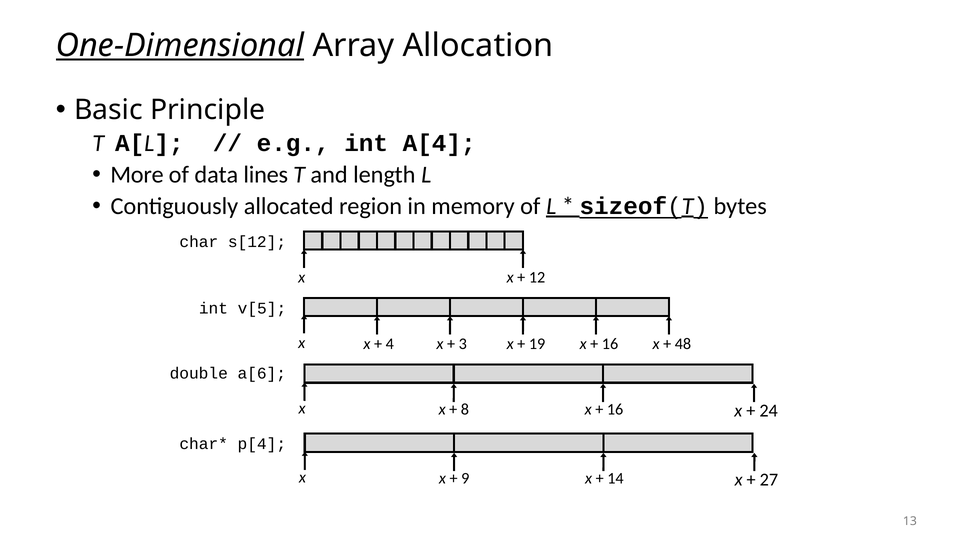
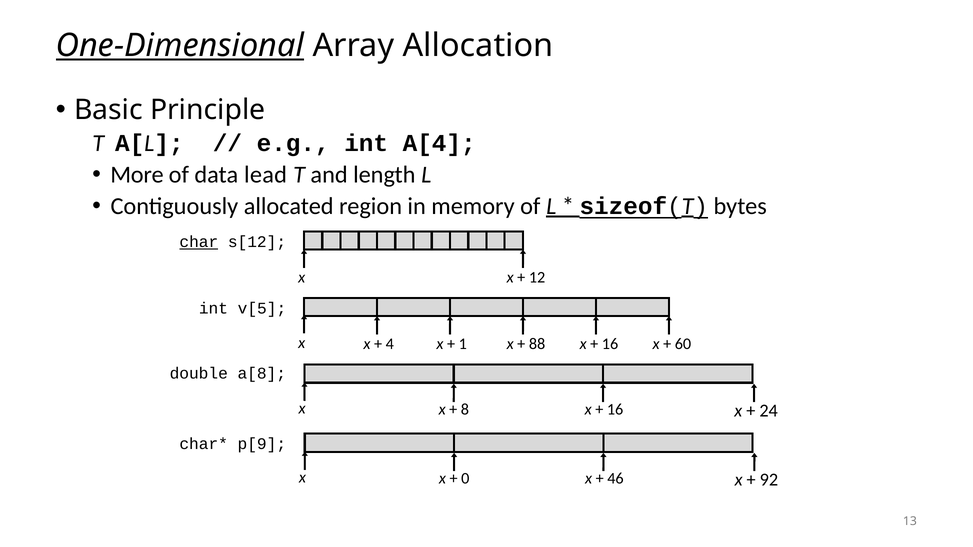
lines: lines -> lead
char underline: none -> present
3: 3 -> 1
19: 19 -> 88
48: 48 -> 60
a[6: a[6 -> a[8
p[4: p[4 -> p[9
9: 9 -> 0
14: 14 -> 46
27: 27 -> 92
